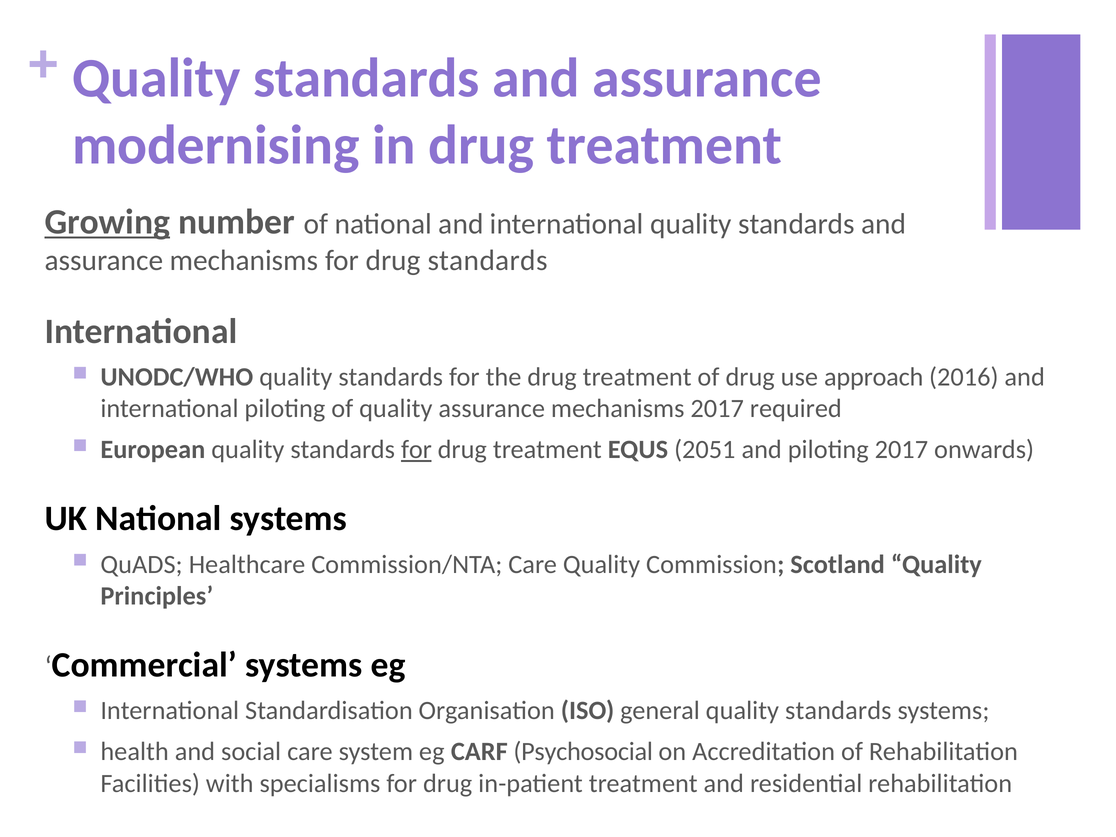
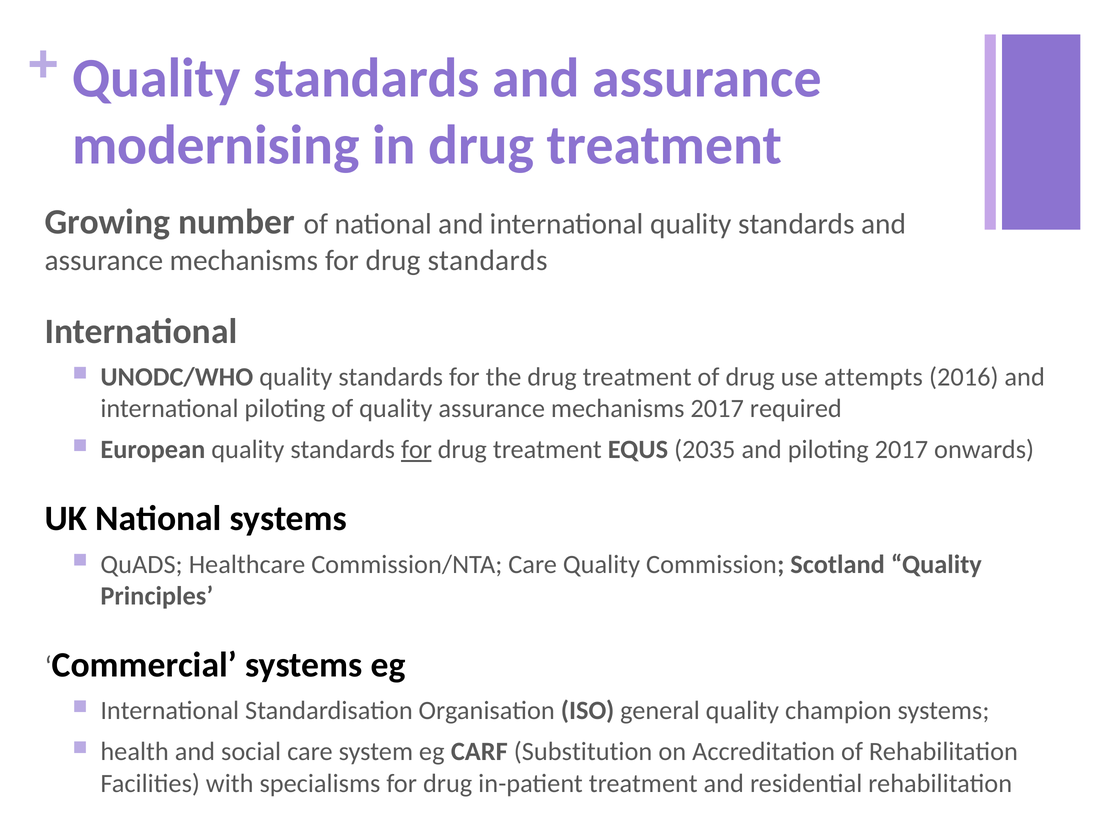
Growing underline: present -> none
approach: approach -> attempts
2051: 2051 -> 2035
general quality standards: standards -> champion
Psychosocial: Psychosocial -> Substitution
